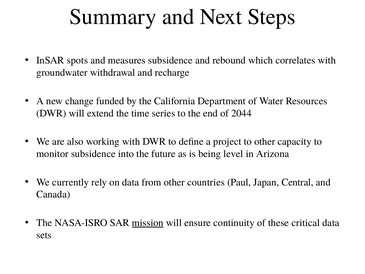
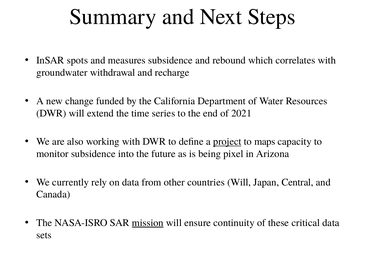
2044: 2044 -> 2021
project underline: none -> present
to other: other -> maps
level: level -> pixel
countries Paul: Paul -> Will
